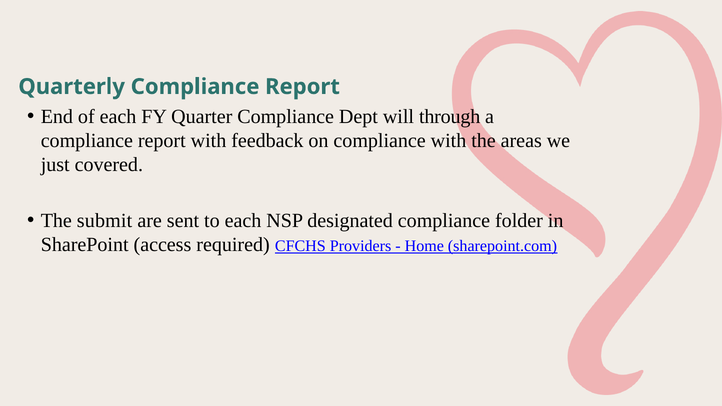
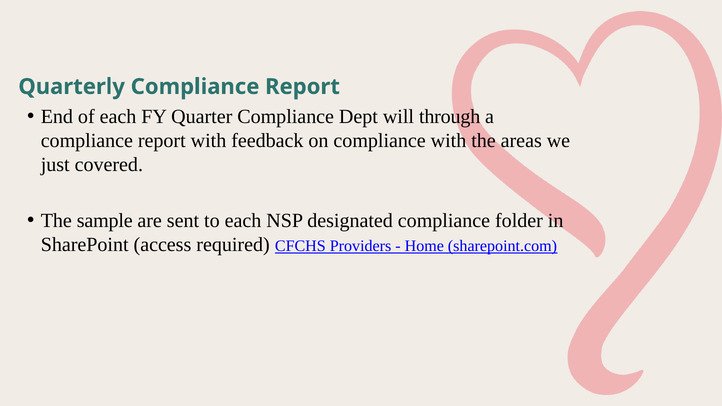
submit: submit -> sample
